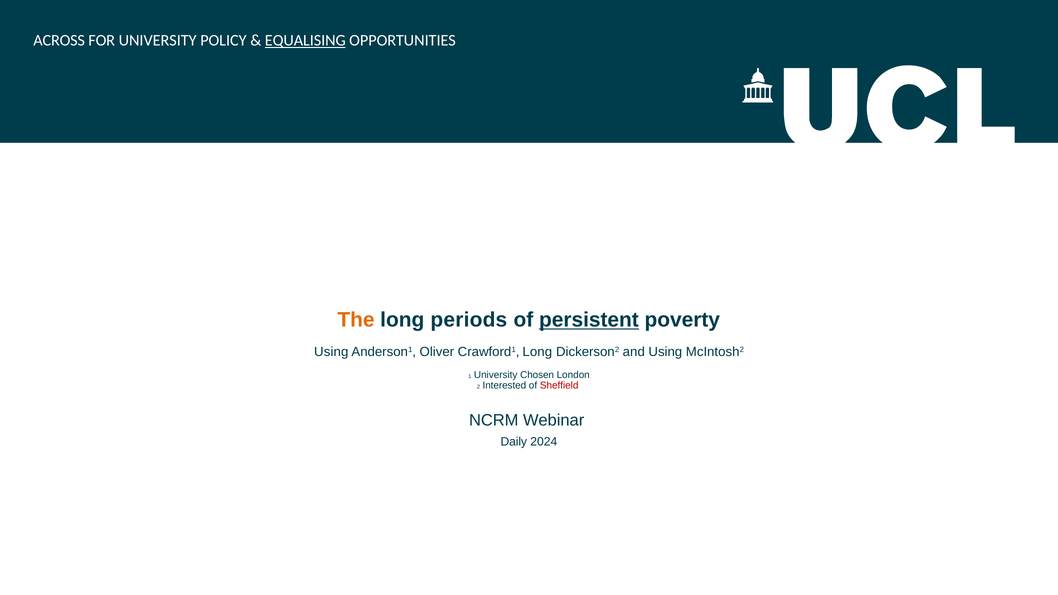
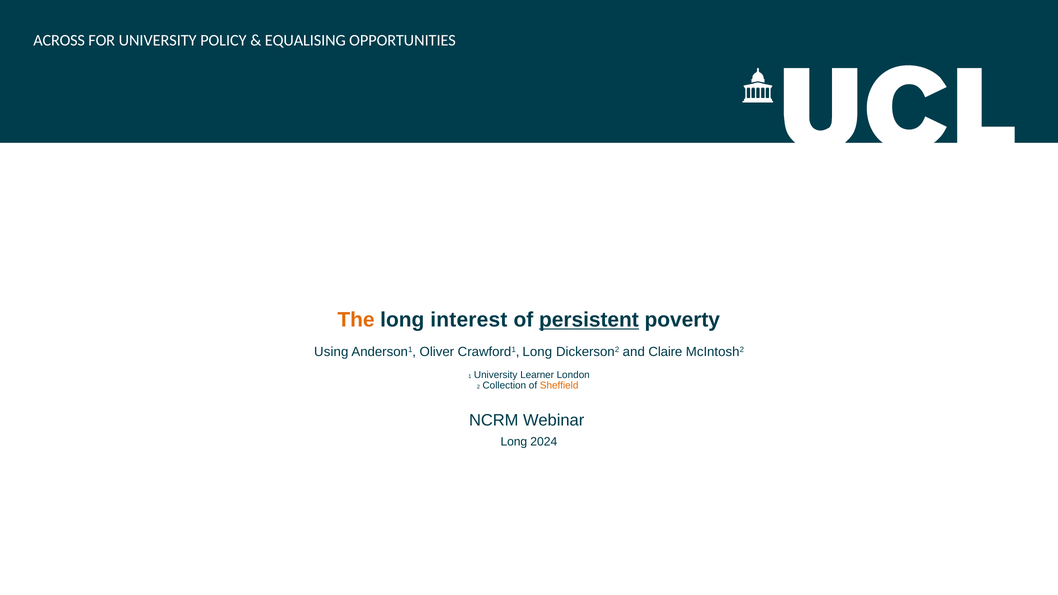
EQUALISING underline: present -> none
periods: periods -> interest
and Using: Using -> Claire
Chosen: Chosen -> Learner
Interested: Interested -> Collection
Sheffield colour: red -> orange
Daily at (514, 442): Daily -> Long
